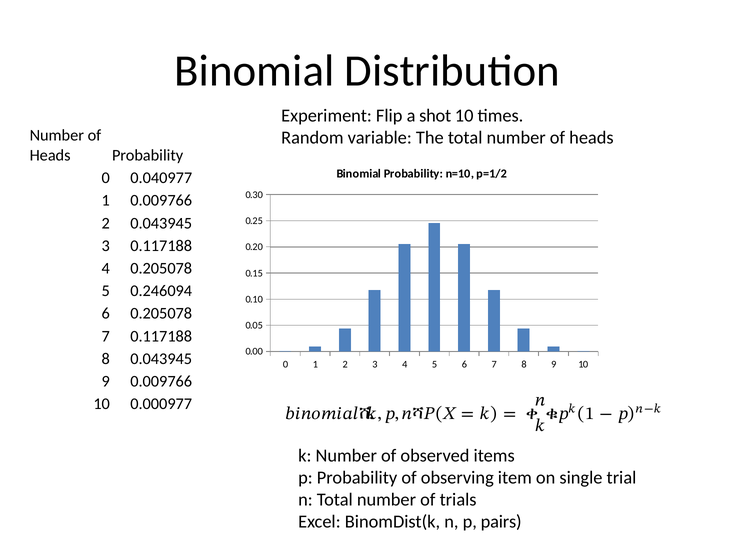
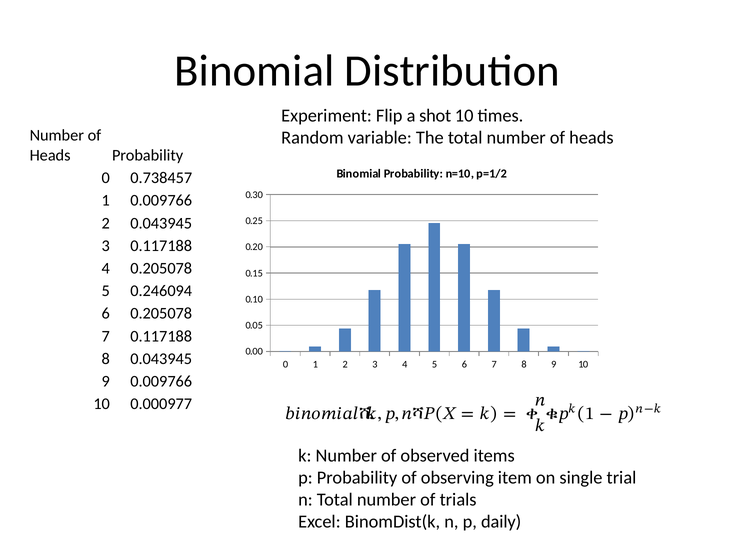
0.040977: 0.040977 -> 0.738457
pairs: pairs -> daily
